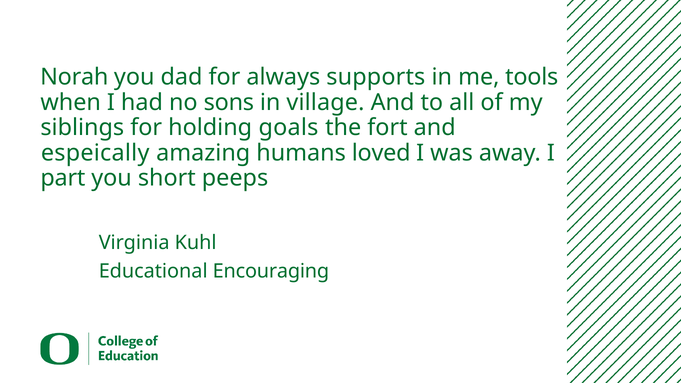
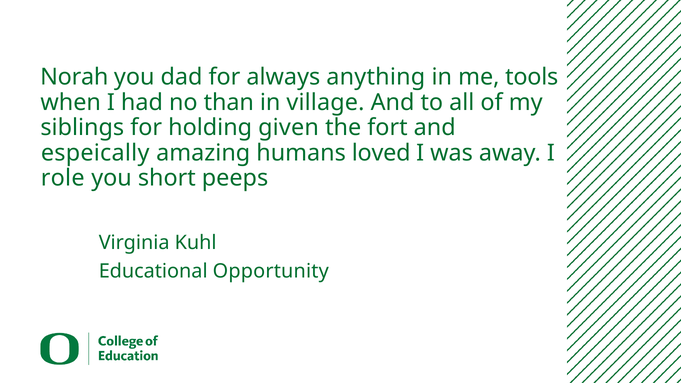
supports: supports -> anything
sons: sons -> than
goals: goals -> given
part: part -> role
Encouraging: Encouraging -> Opportunity
